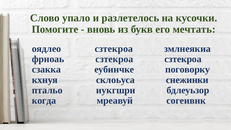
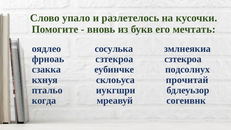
оядлео сзтекроа: сзтекроа -> сосулька
поговорку: поговорку -> подсолнух
снежинки: снежинки -> прочитай
